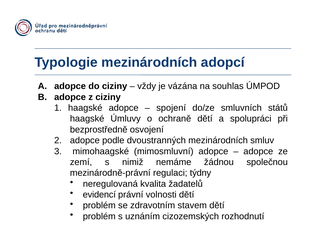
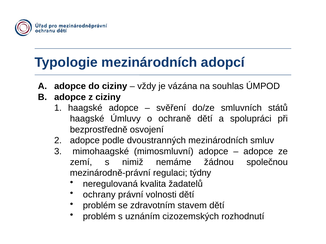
spojení: spojení -> svěření
evidencí: evidencí -> ochrany
